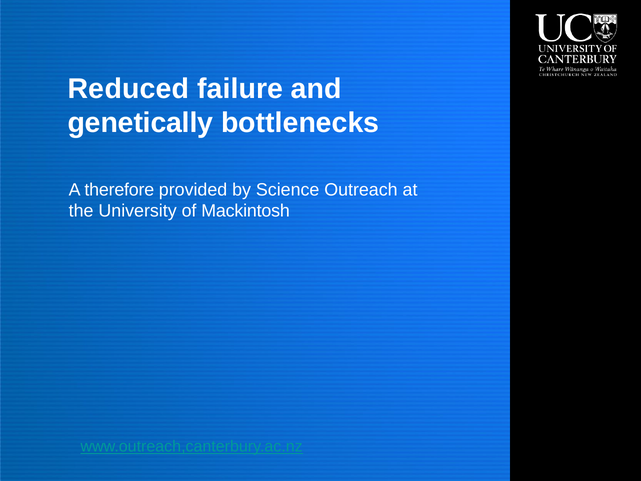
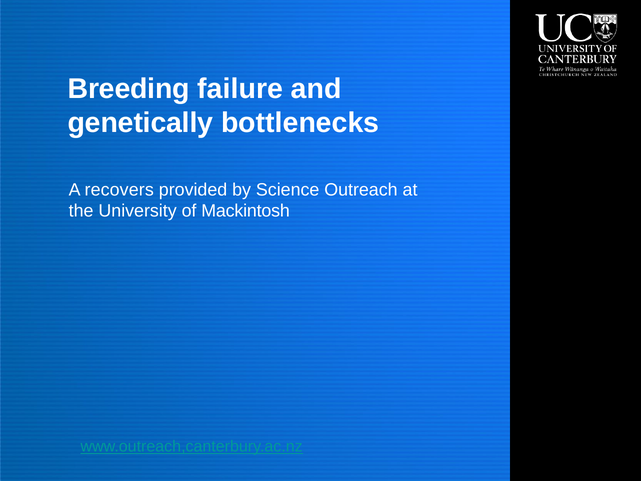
Reduced: Reduced -> Breeding
therefore: therefore -> recovers
